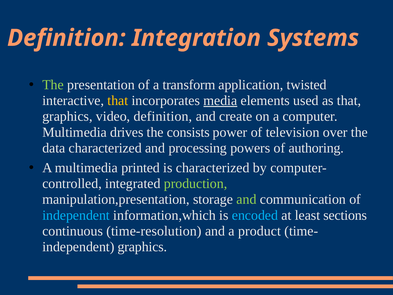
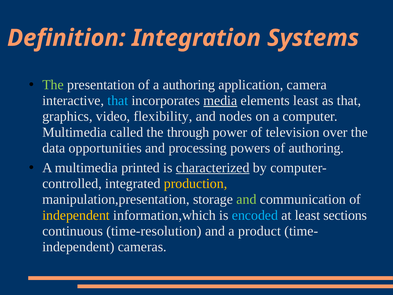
a transform: transform -> authoring
twisted: twisted -> camera
that at (118, 100) colour: yellow -> light blue
elements used: used -> least
video definition: definition -> flexibility
create: create -> nodes
drives: drives -> called
consists: consists -> through
data characterized: characterized -> opportunities
characterized at (213, 168) underline: none -> present
production colour: light green -> yellow
independent at (76, 215) colour: light blue -> yellow
independent graphics: graphics -> cameras
